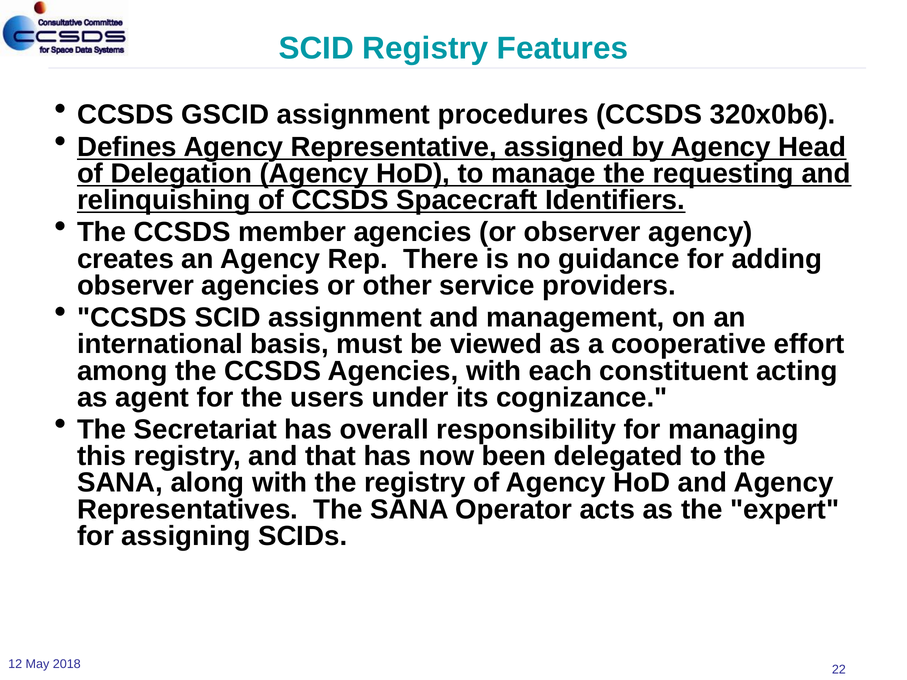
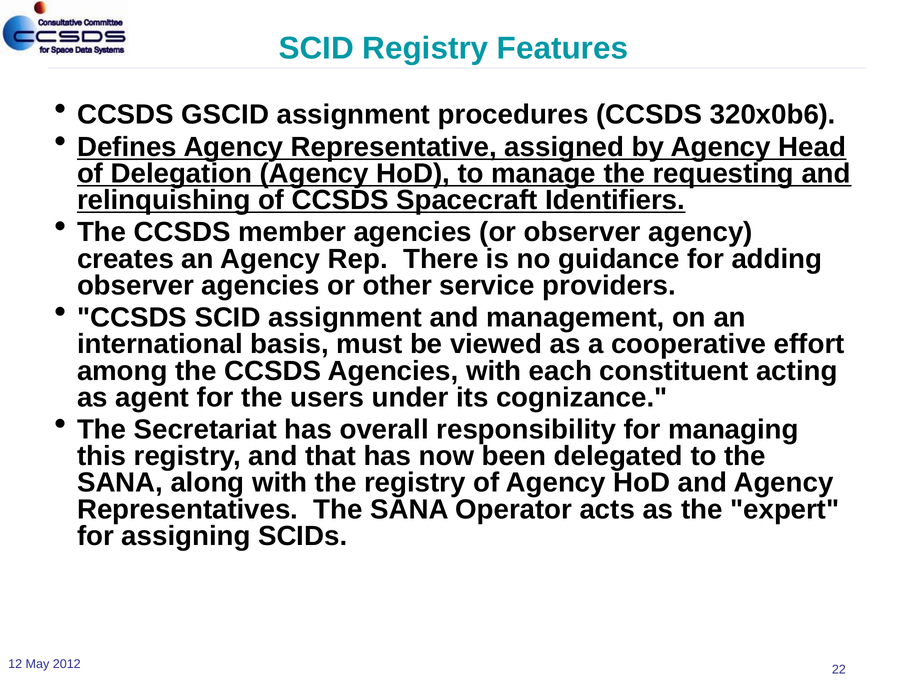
2018: 2018 -> 2012
